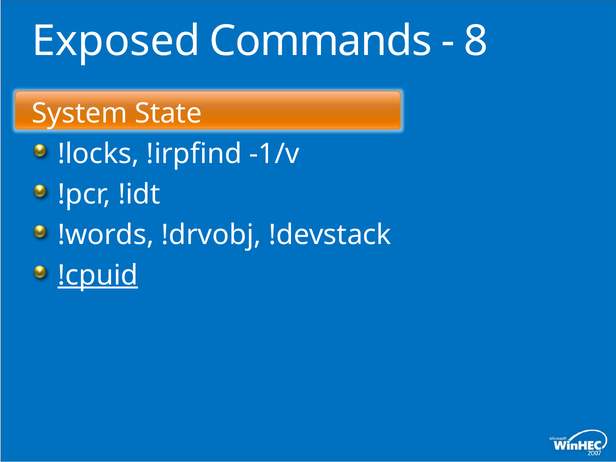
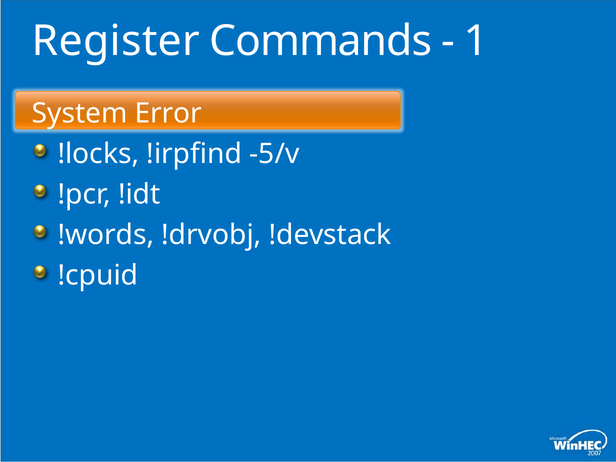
Exposed: Exposed -> Register
8: 8 -> 1
State: State -> Error
-1/v: -1/v -> -5/v
!cpuid underline: present -> none
